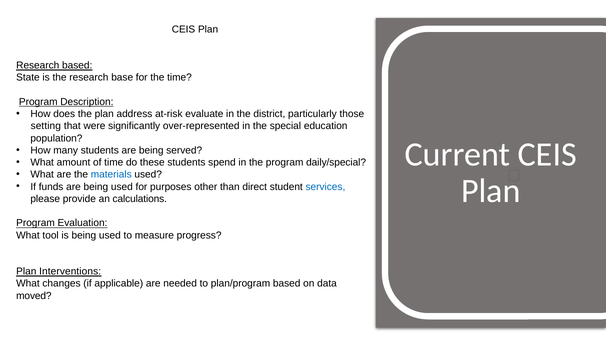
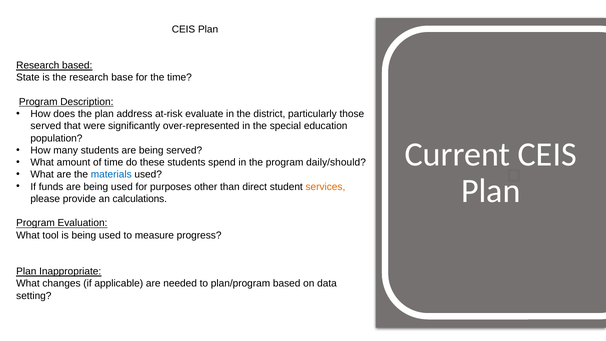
setting at (46, 126): setting -> served
daily/special: daily/special -> daily/should
services colour: blue -> orange
Interventions: Interventions -> Inappropriate
moved: moved -> setting
